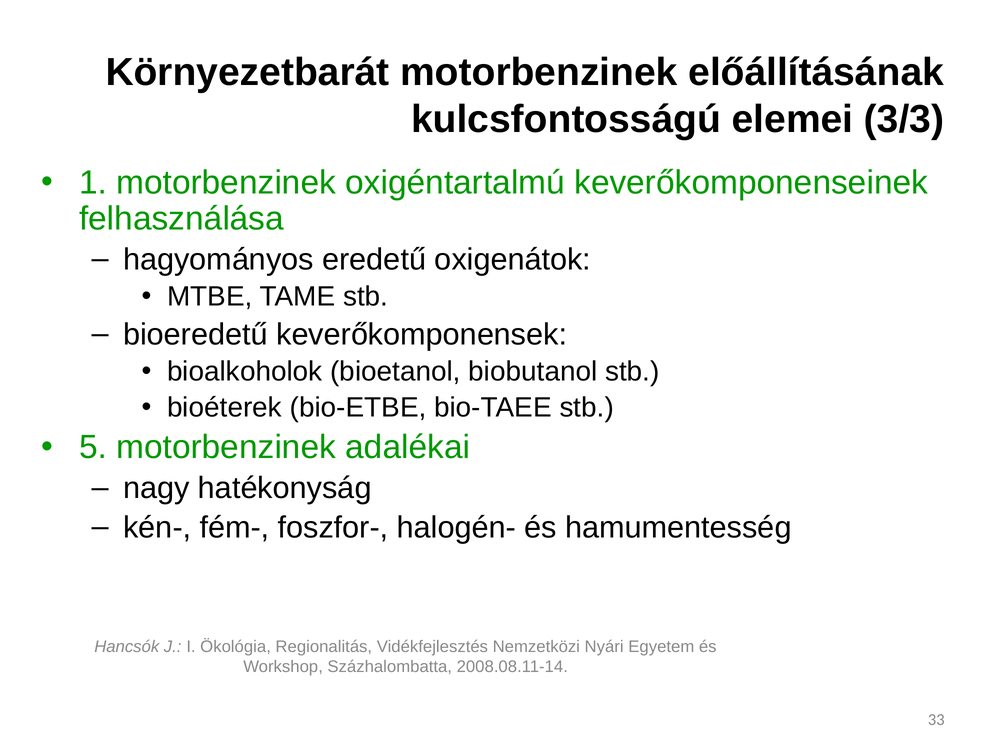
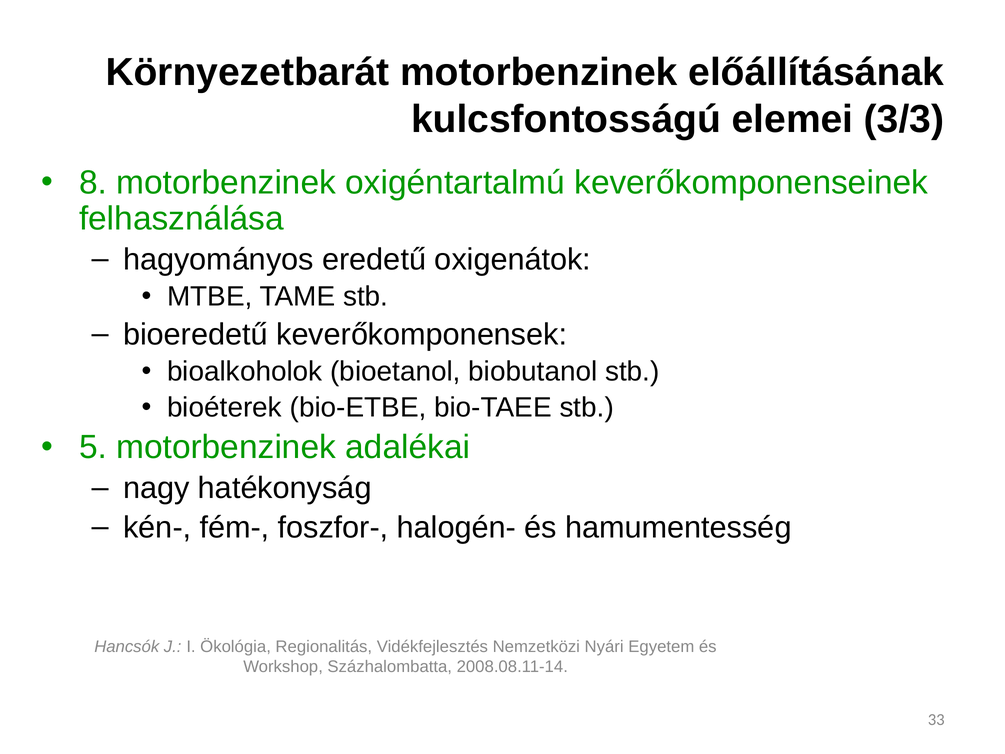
1: 1 -> 8
